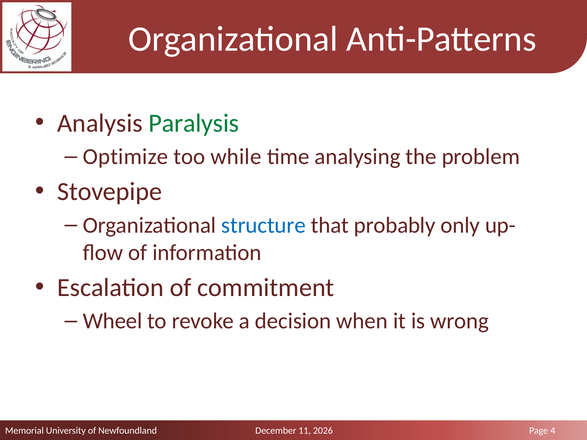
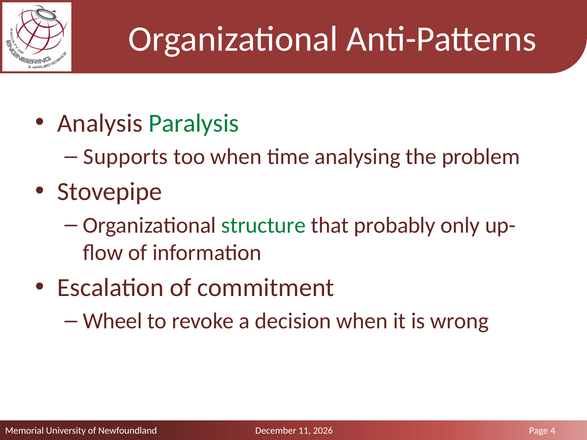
Optimize: Optimize -> Supports
too while: while -> when
structure colour: blue -> green
